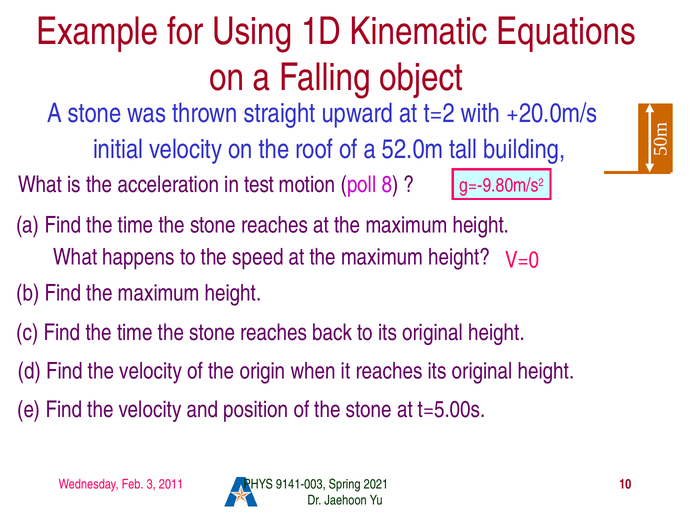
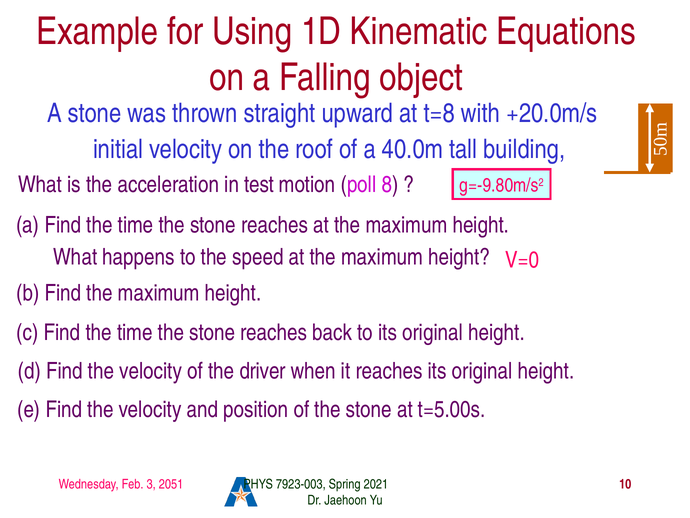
t=2: t=2 -> t=8
52.0m: 52.0m -> 40.0m
origin: origin -> driver
2011: 2011 -> 2051
9141-003: 9141-003 -> 7923-003
